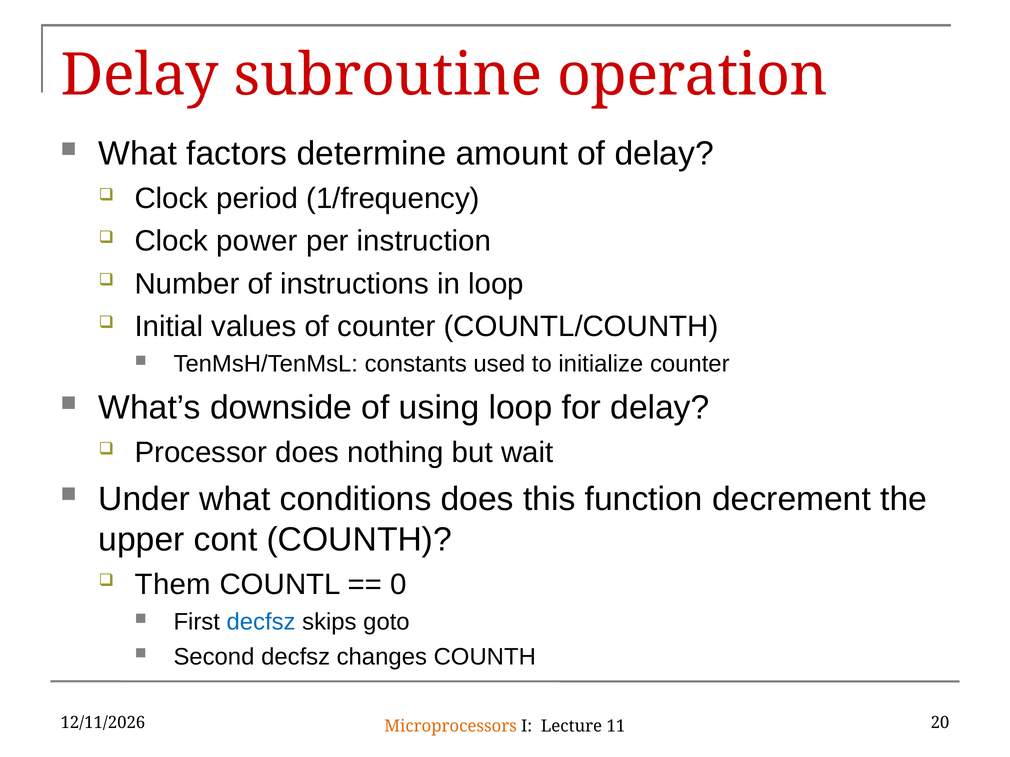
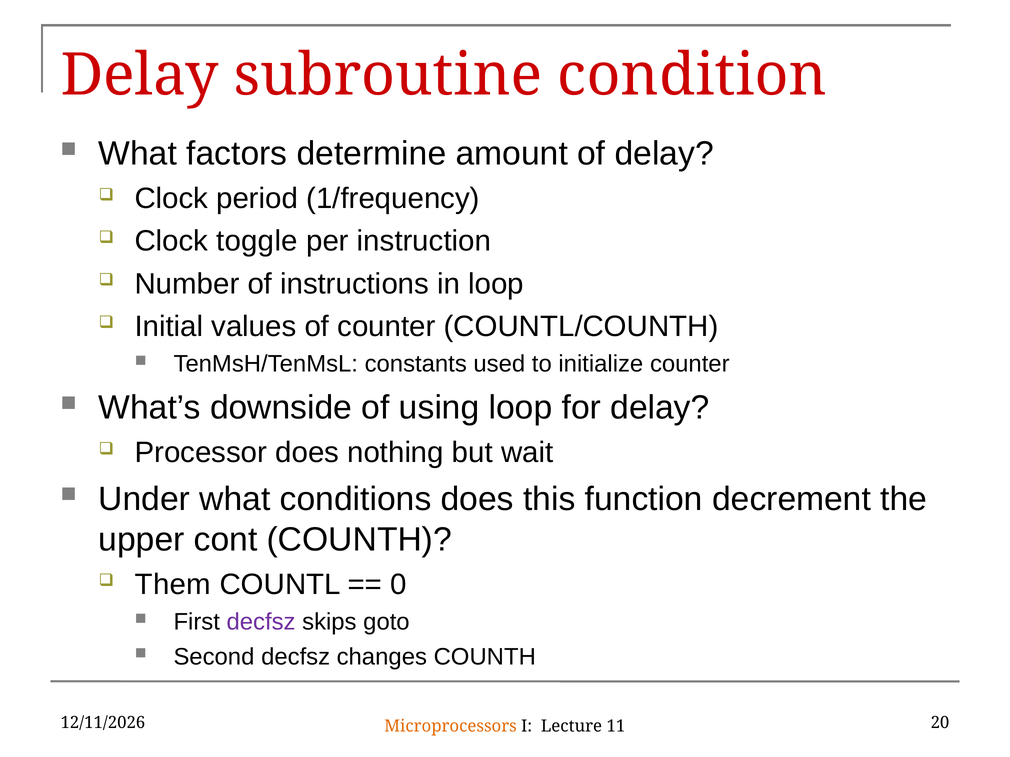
operation: operation -> condition
power: power -> toggle
decfsz at (261, 622) colour: blue -> purple
